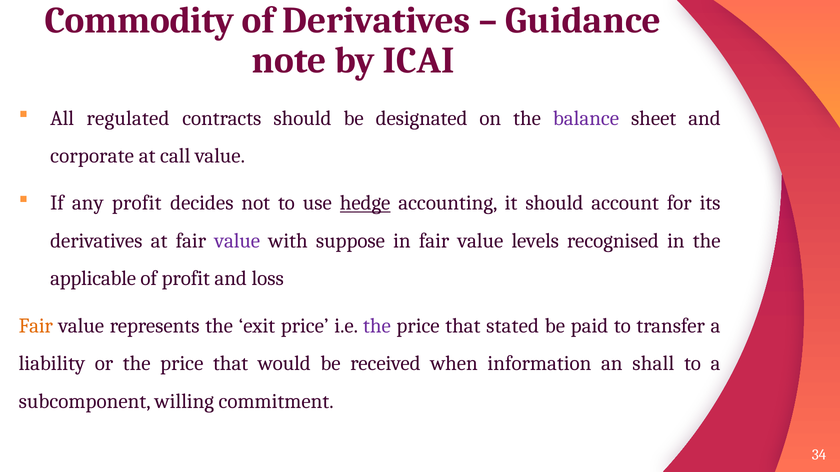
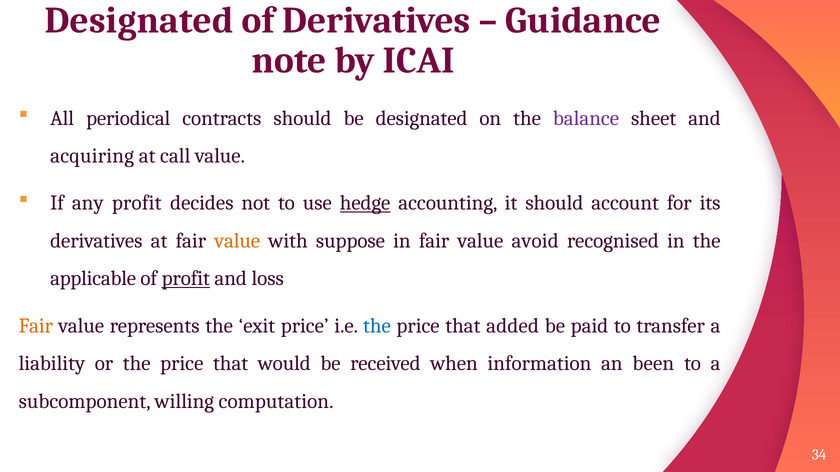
Commodity at (140, 20): Commodity -> Designated
regulated: regulated -> periodical
corporate: corporate -> acquiring
value at (237, 241) colour: purple -> orange
levels: levels -> avoid
profit at (186, 279) underline: none -> present
the at (377, 326) colour: purple -> blue
stated: stated -> added
shall: shall -> been
commitment: commitment -> computation
